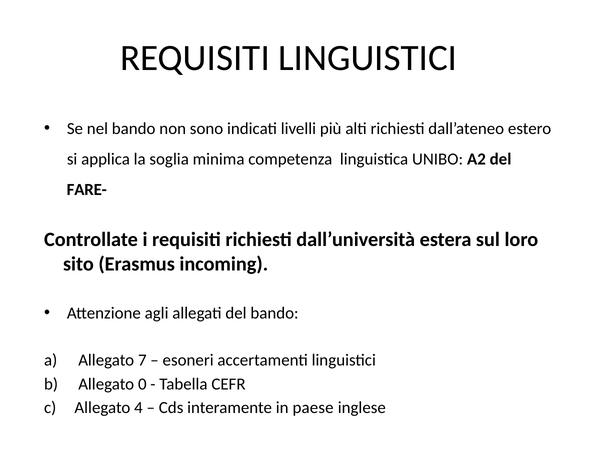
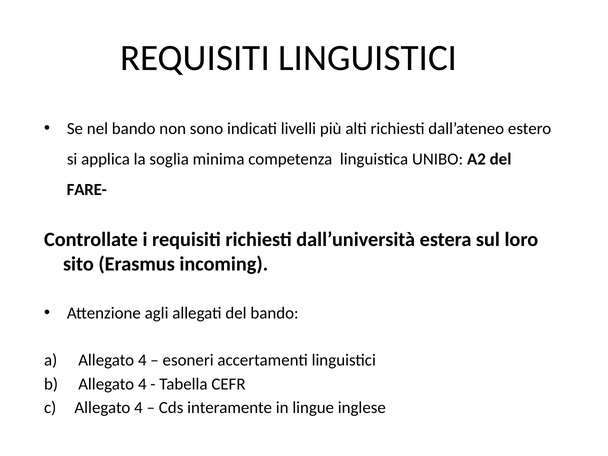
7 at (142, 360): 7 -> 4
0 at (142, 384): 0 -> 4
paese: paese -> lingue
